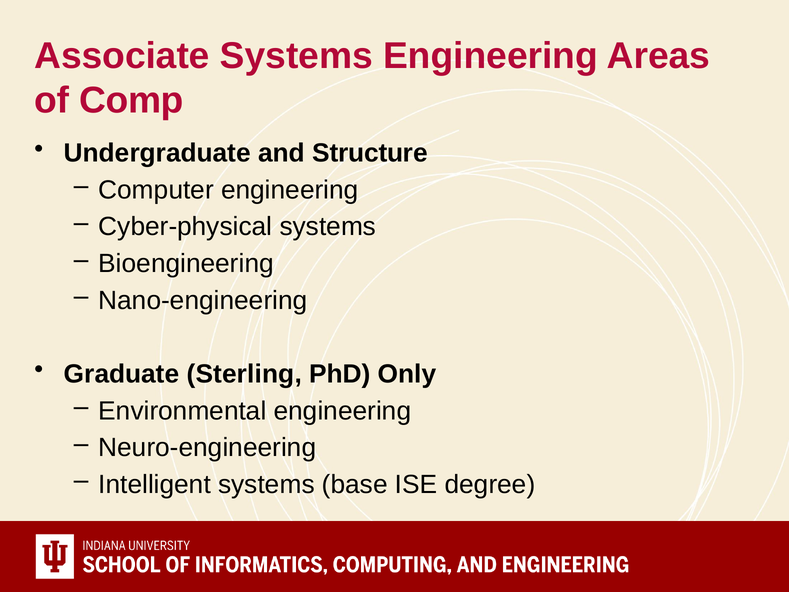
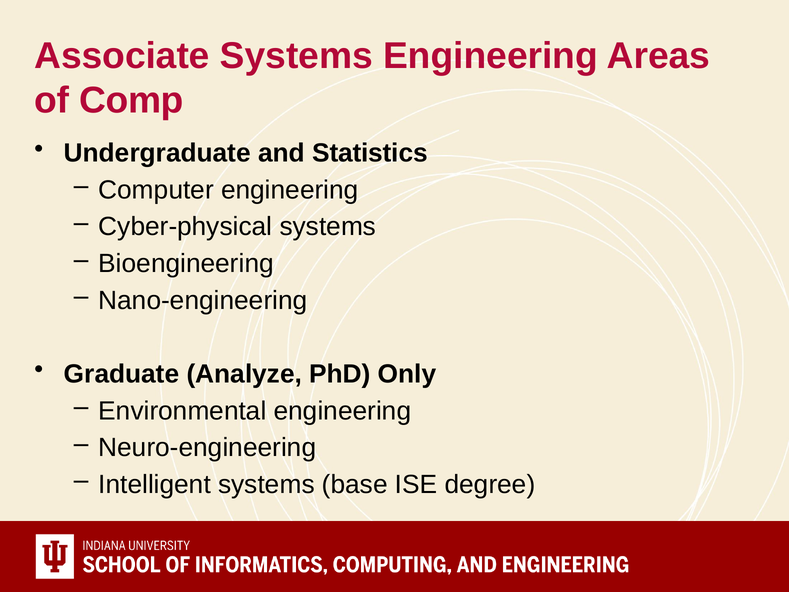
Structure: Structure -> Statistics
Sterling: Sterling -> Analyze
